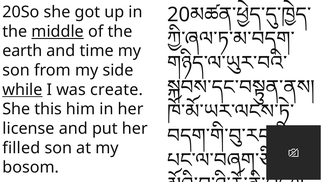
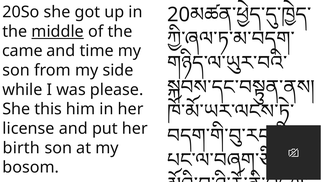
earth: earth -> came
while underline: present -> none
create: create -> please
filled: filled -> birth
